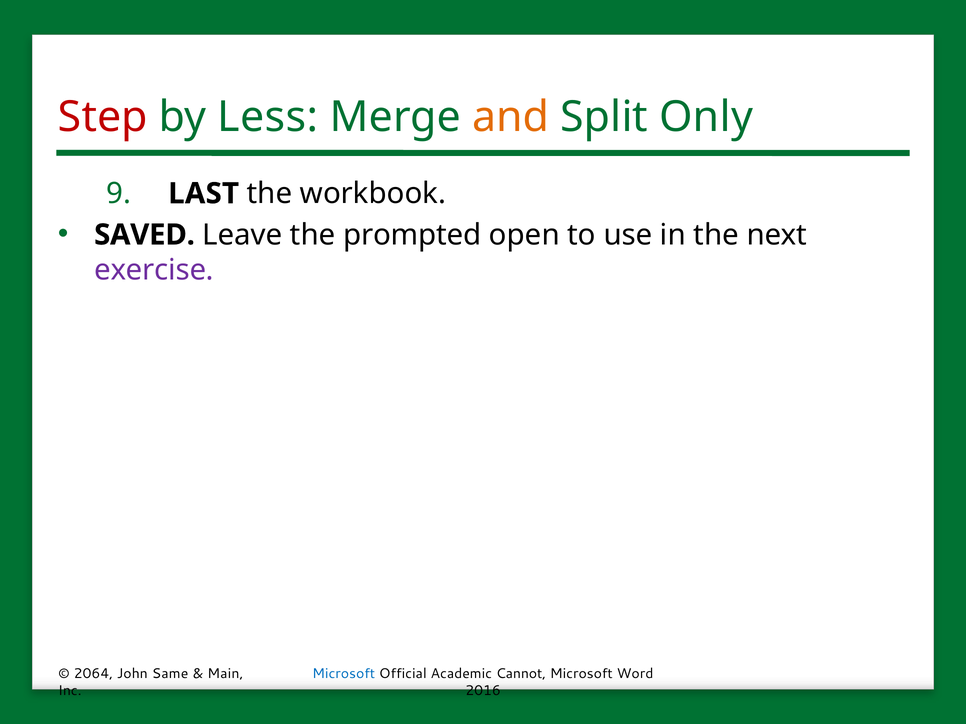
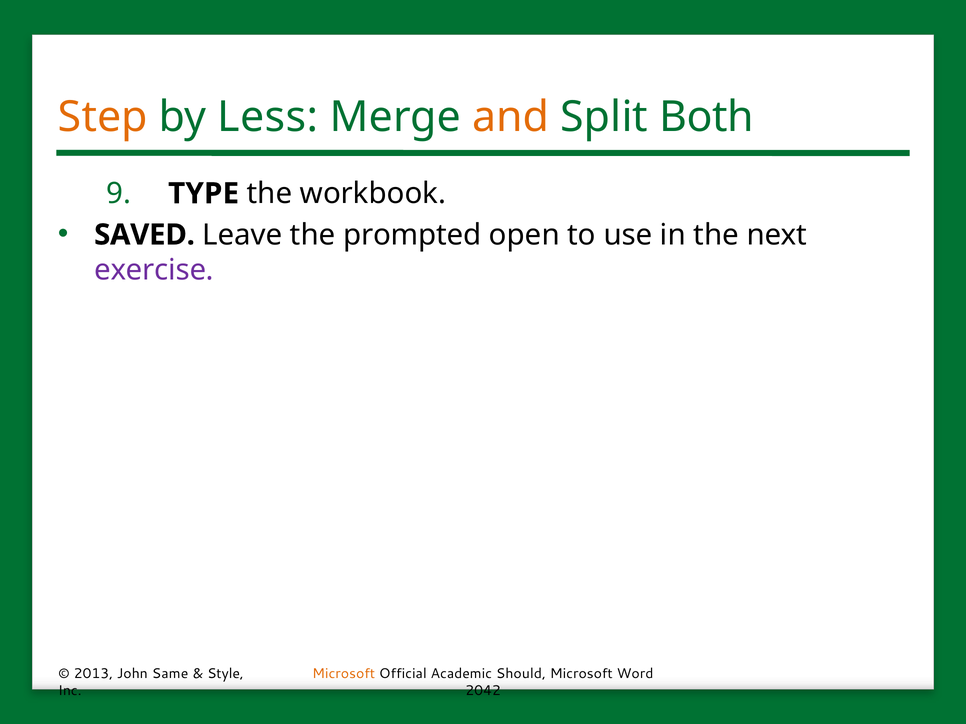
Step colour: red -> orange
Only: Only -> Both
LAST: LAST -> TYPE
2064: 2064 -> 2013
Main: Main -> Style
Microsoft at (344, 674) colour: blue -> orange
Cannot: Cannot -> Should
2016: 2016 -> 2042
